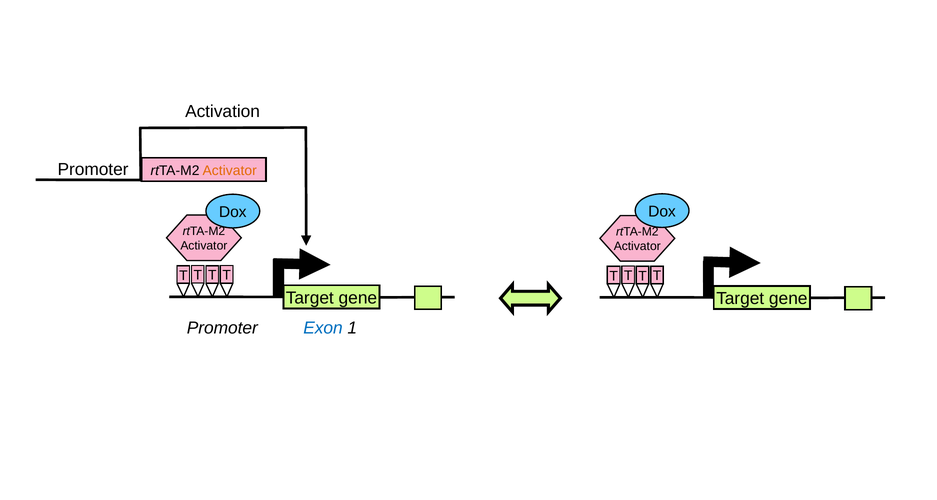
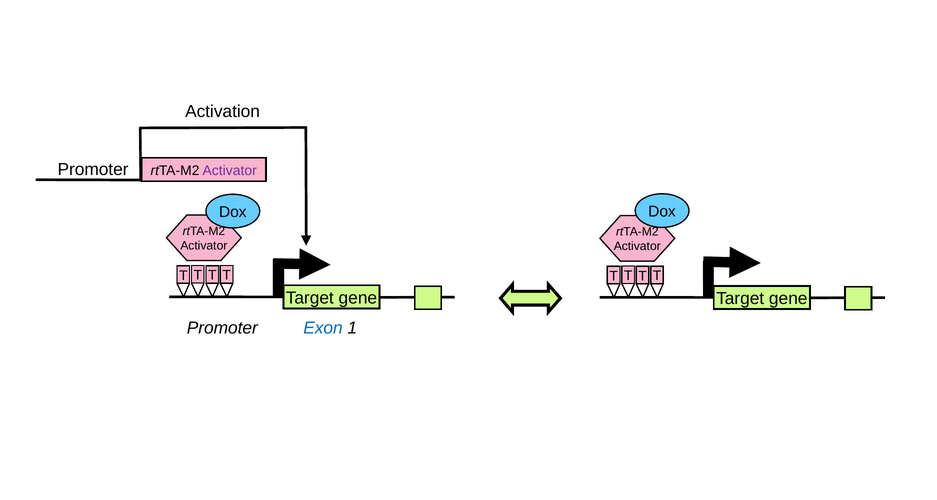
Activator at (230, 170) colour: orange -> purple
